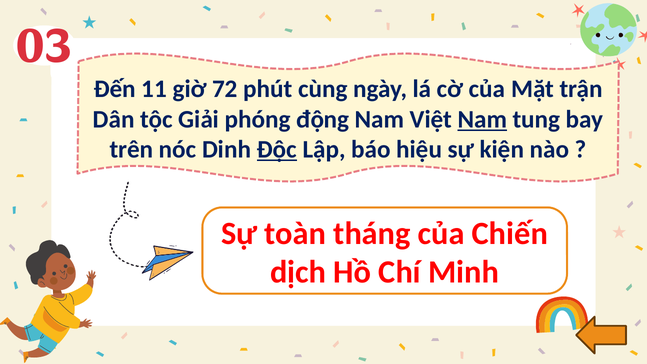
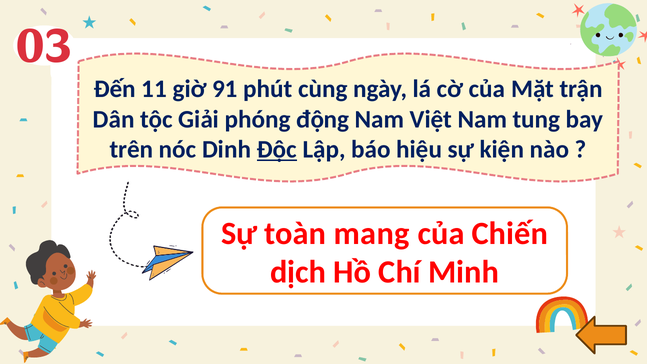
72: 72 -> 91
Nam at (482, 119) underline: present -> none
tháng: tháng -> mang
